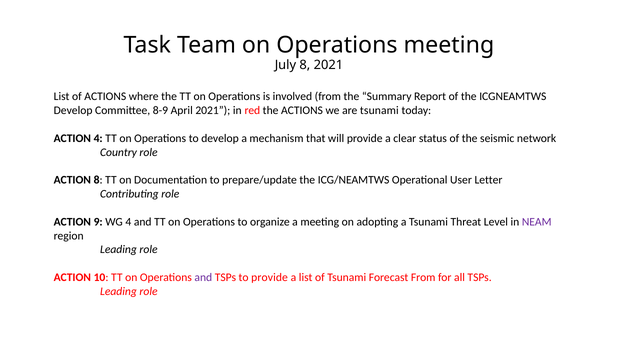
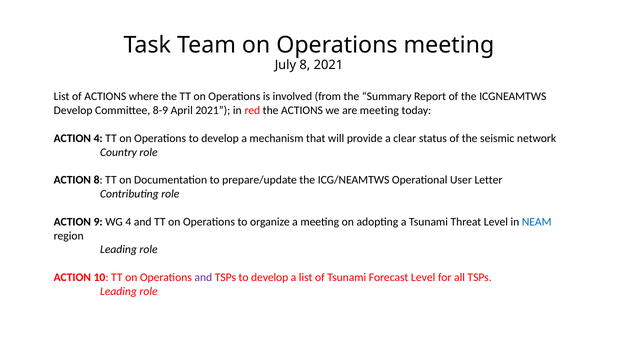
are tsunami: tsunami -> meeting
NEAM colour: purple -> blue
TSPs to provide: provide -> develop
Forecast From: From -> Level
